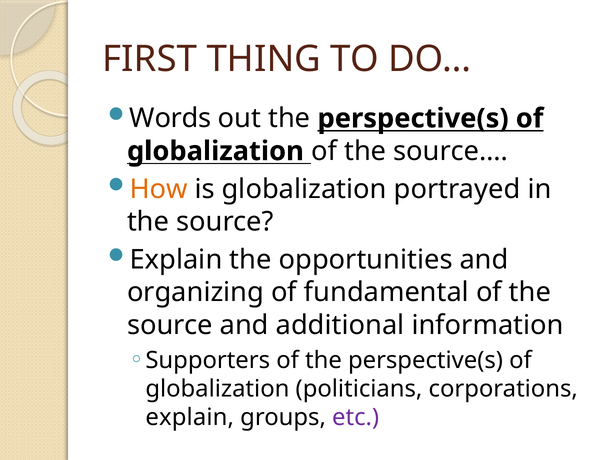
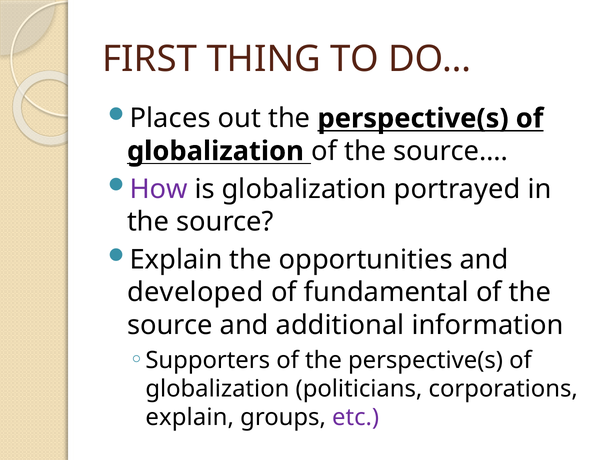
Words: Words -> Places
How colour: orange -> purple
organizing: organizing -> developed
